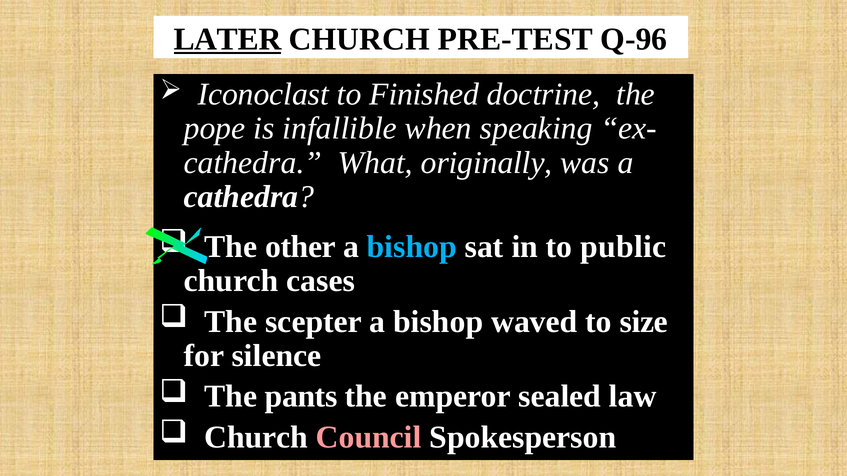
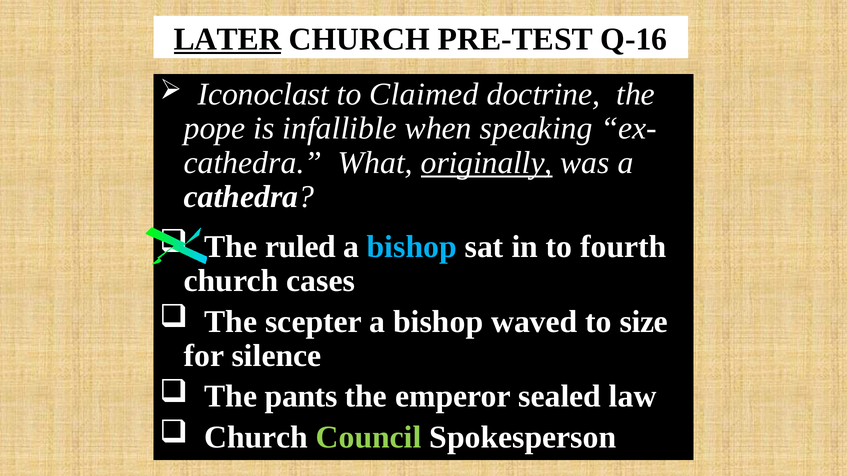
Q-96: Q-96 -> Q-16
Finished: Finished -> Claimed
originally underline: none -> present
other: other -> ruled
public: public -> fourth
Council colour: pink -> light green
